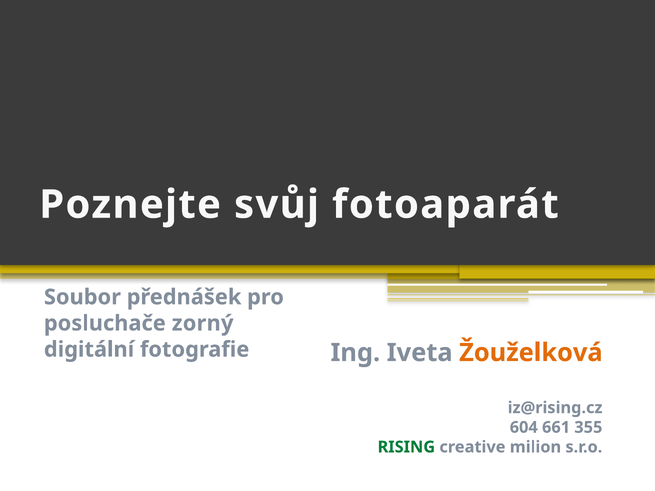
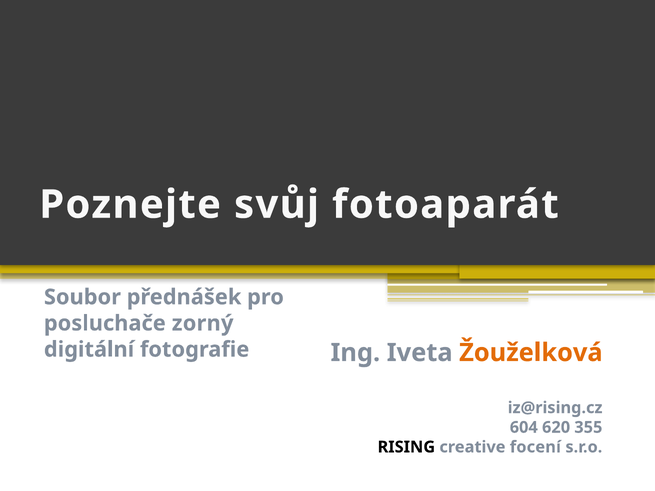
661: 661 -> 620
RISING colour: green -> black
milion: milion -> focení
